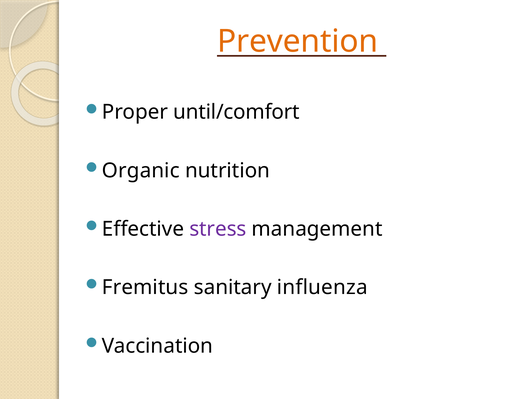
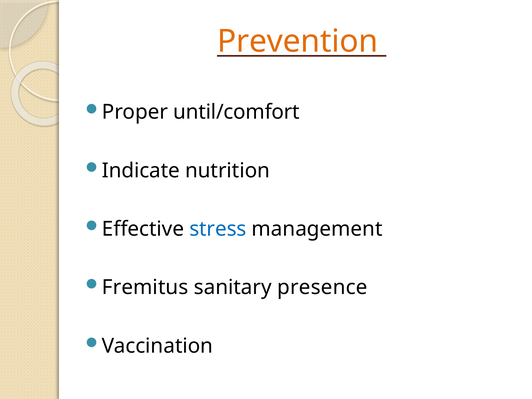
Organic: Organic -> Indicate
stress colour: purple -> blue
influenza: influenza -> presence
